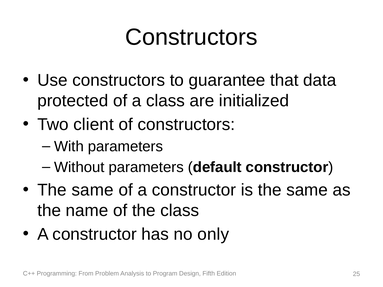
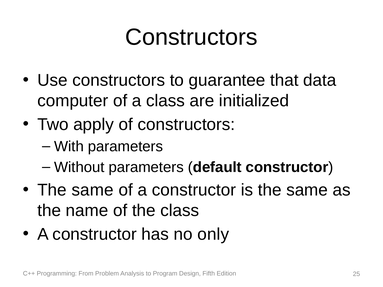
protected: protected -> computer
client: client -> apply
